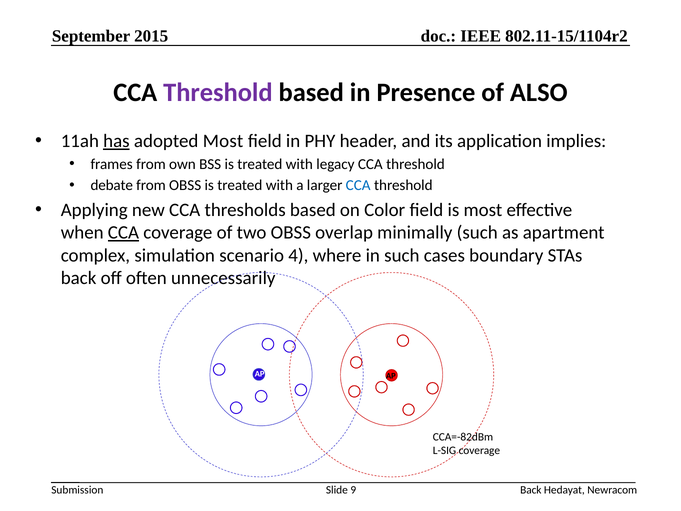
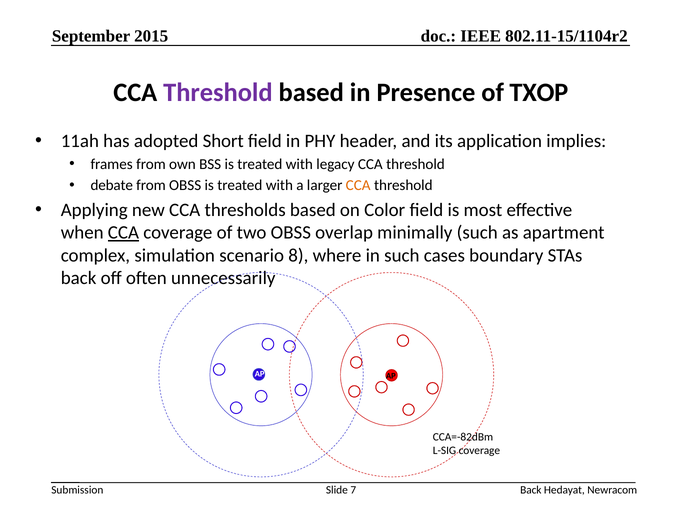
ALSO: ALSO -> TXOP
has underline: present -> none
adopted Most: Most -> Short
CCA at (358, 185) colour: blue -> orange
4: 4 -> 8
9: 9 -> 7
